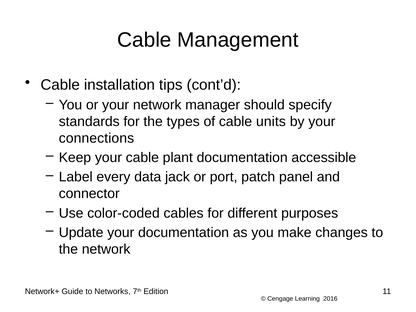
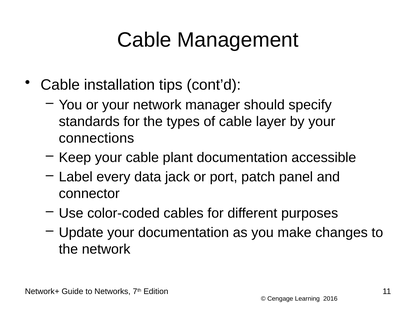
units: units -> layer
